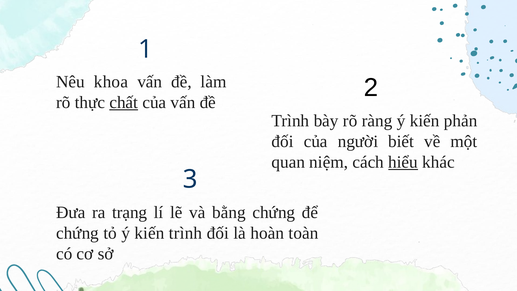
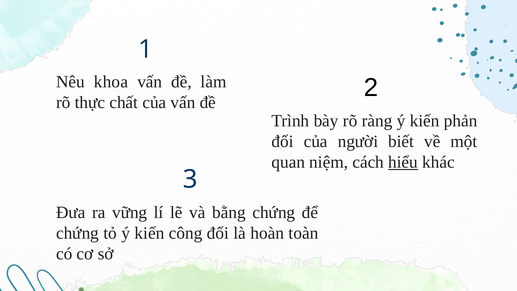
chất underline: present -> none
trạng: trạng -> vững
kiến trình: trình -> công
